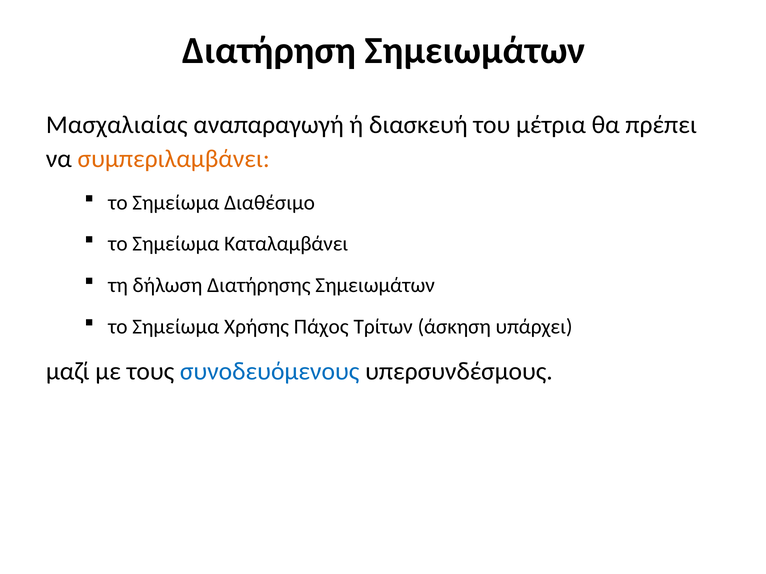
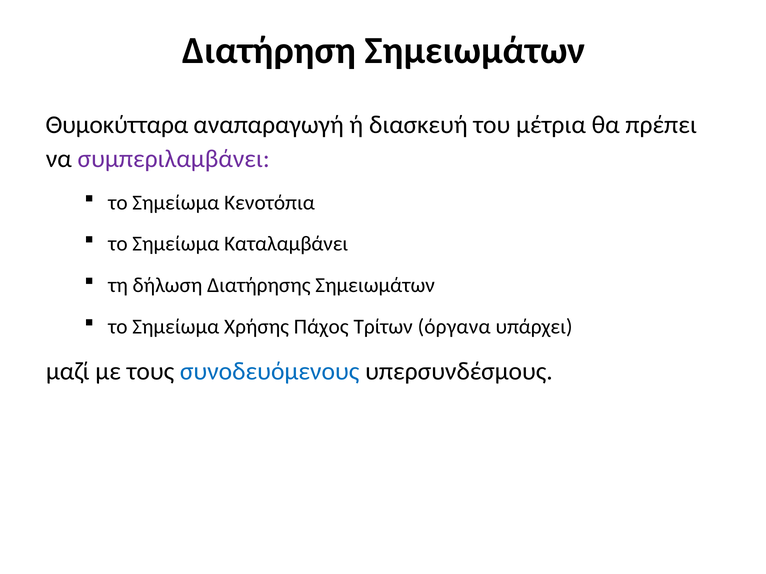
Μασχαλιαίας: Μασχαλιαίας -> Θυμοκύτταρα
συμπεριλαμβάνει colour: orange -> purple
Διαθέσιμο: Διαθέσιμο -> Κενοτόπια
άσκηση: άσκηση -> όργανα
